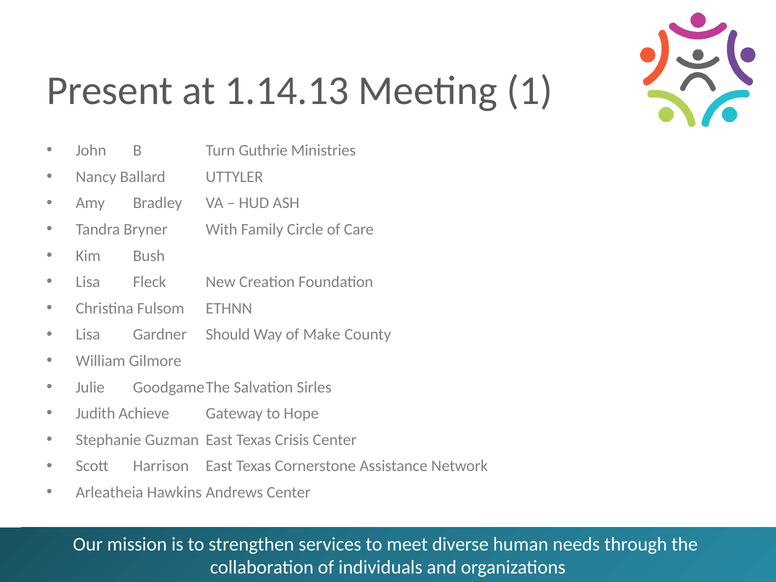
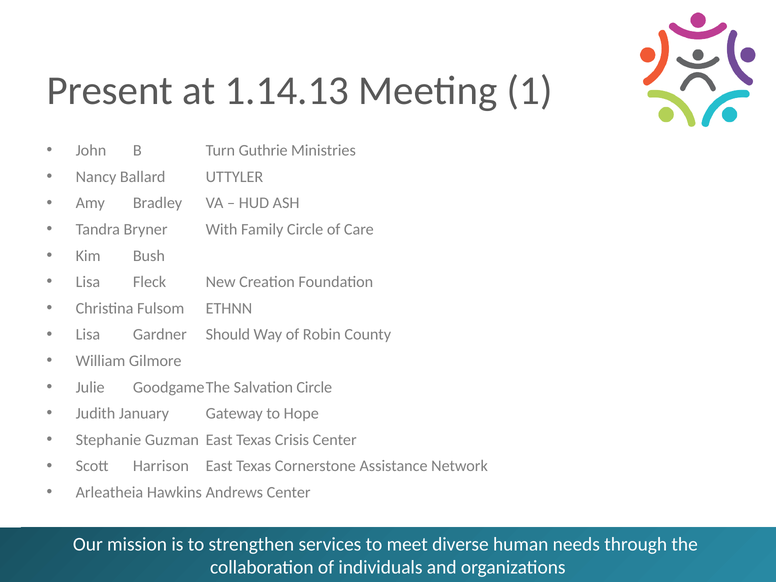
Make: Make -> Robin
Salvation Sirles: Sirles -> Circle
Achieve: Achieve -> January
